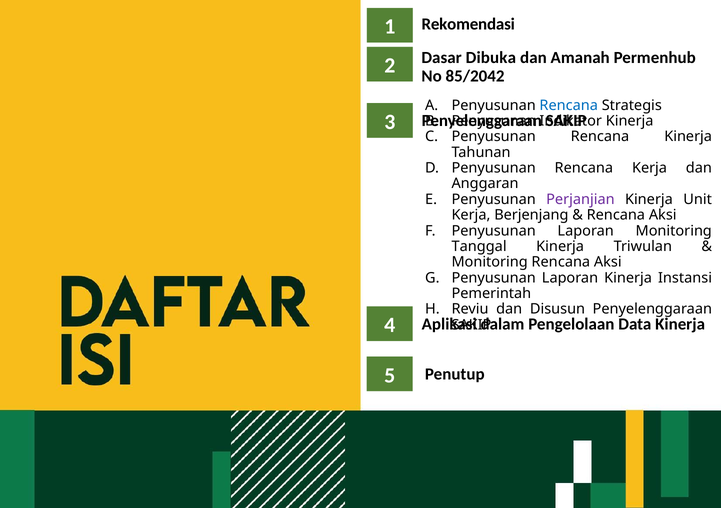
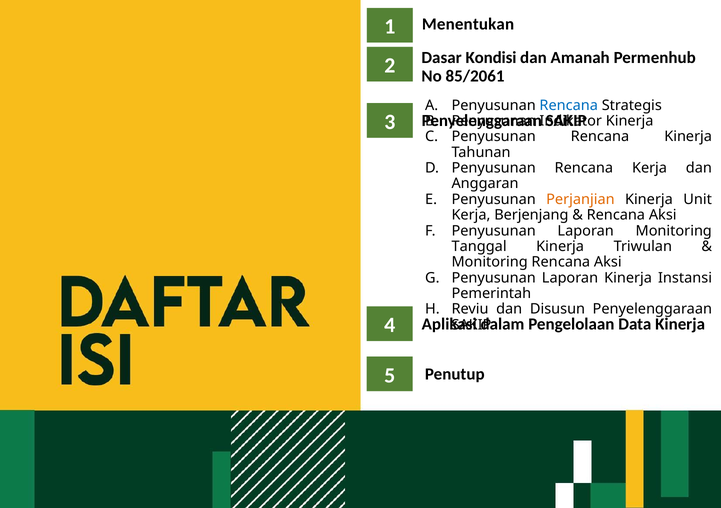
Rekomendasi: Rekomendasi -> Menentukan
Dibuka: Dibuka -> Kondisi
85/2042: 85/2042 -> 85/2061
Perjanjian colour: purple -> orange
